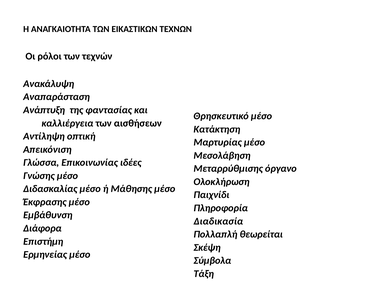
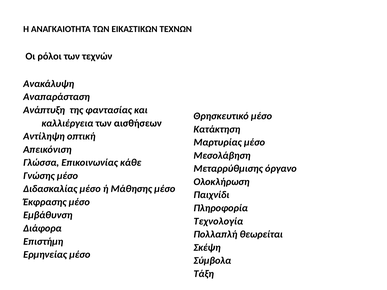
ιδέες: ιδέες -> κάθε
Διαδικασία: Διαδικασία -> Τεχνολογία
